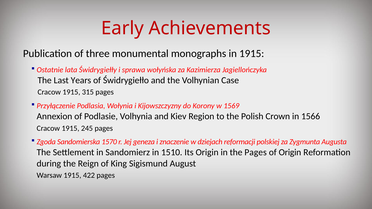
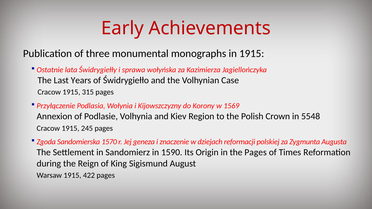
1566: 1566 -> 5548
1510: 1510 -> 1590
of Origin: Origin -> Times
